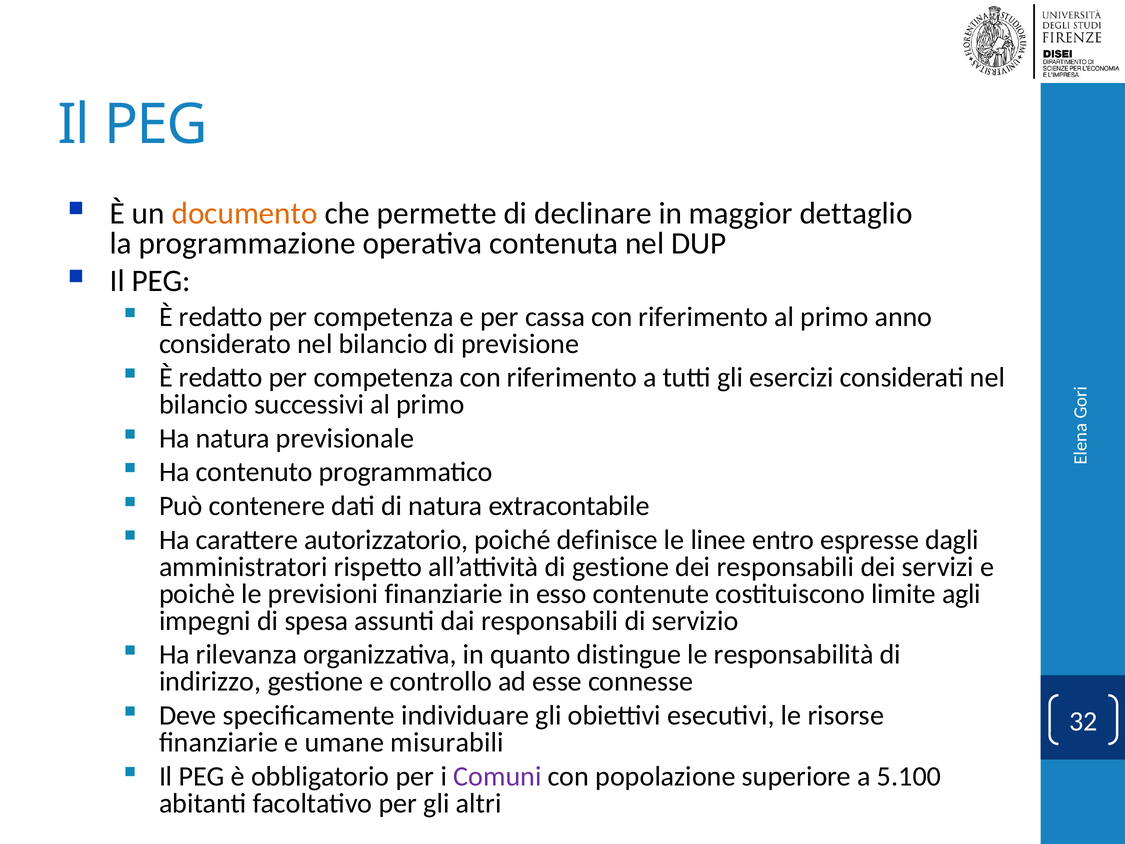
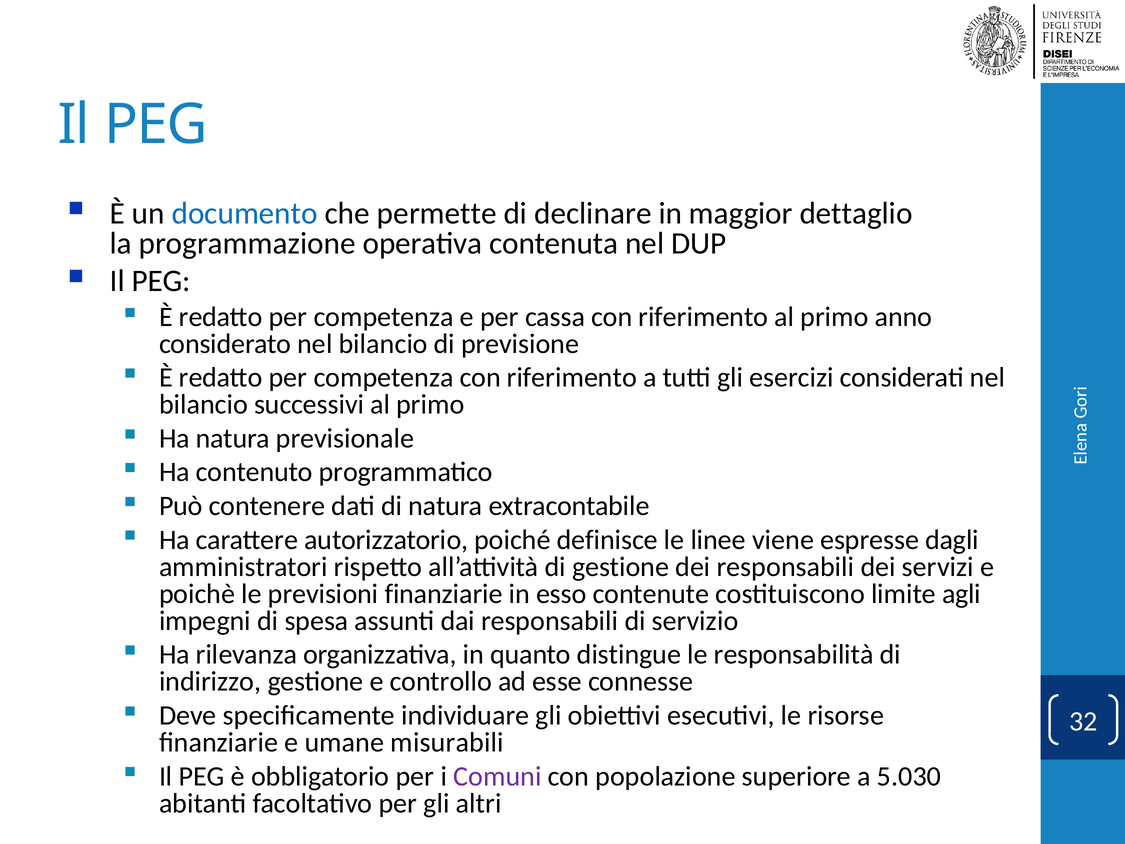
documento colour: orange -> blue
entro: entro -> viene
5.100: 5.100 -> 5.030
